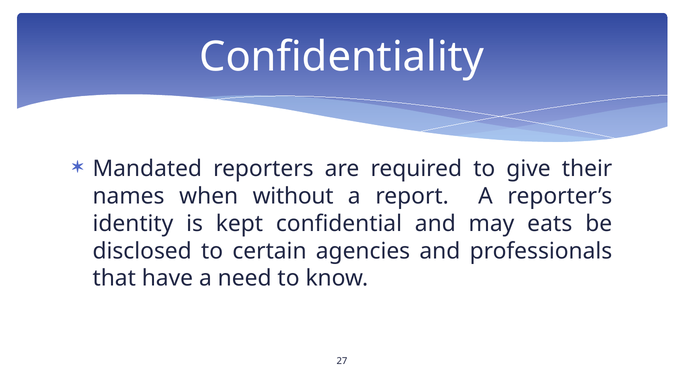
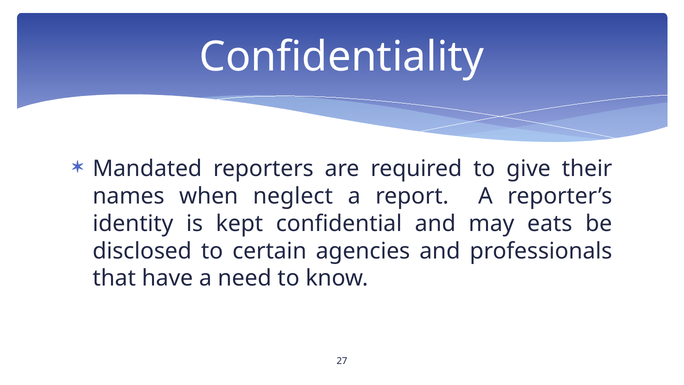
without: without -> neglect
